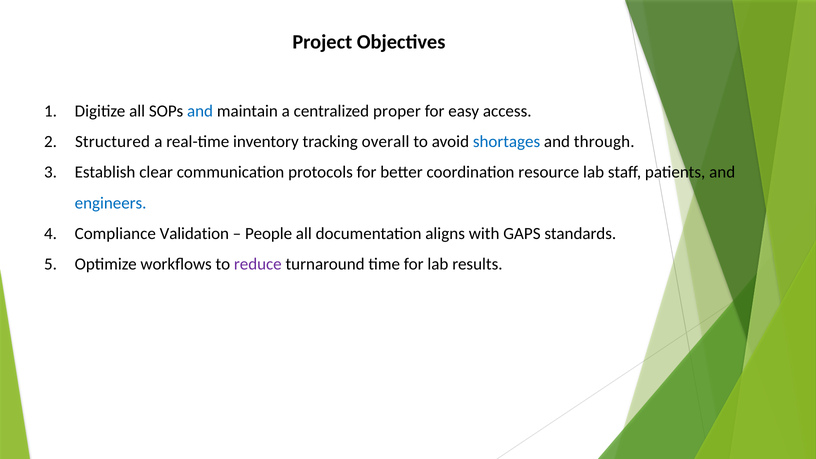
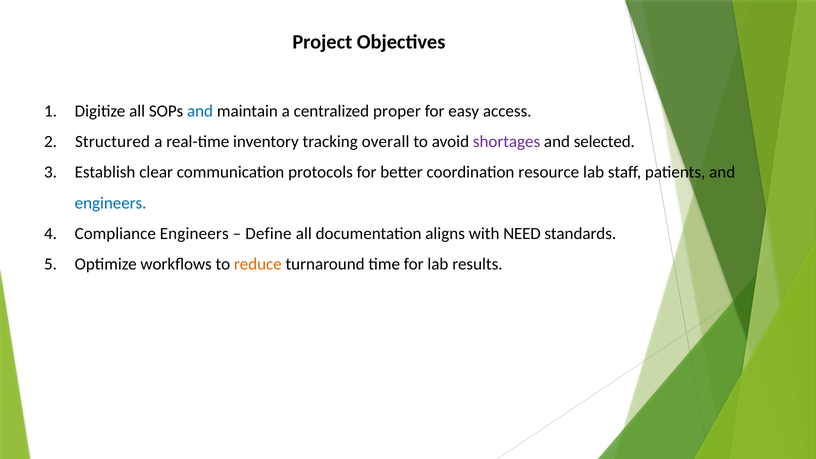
shortages colour: blue -> purple
through: through -> selected
Compliance Validation: Validation -> Engineers
People: People -> Define
GAPS: GAPS -> NEED
reduce colour: purple -> orange
